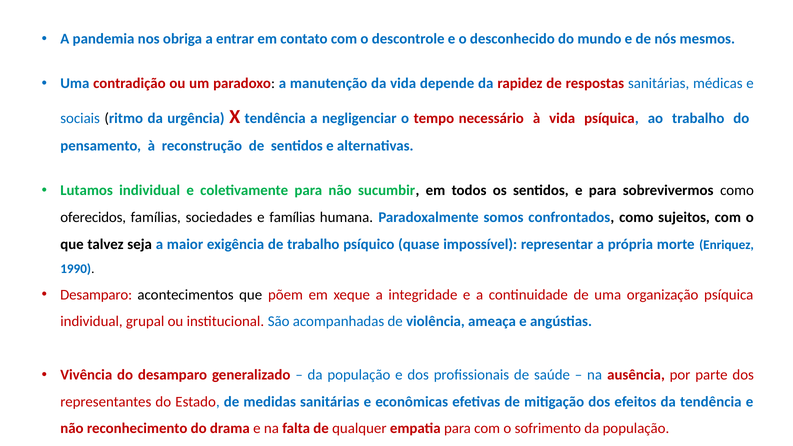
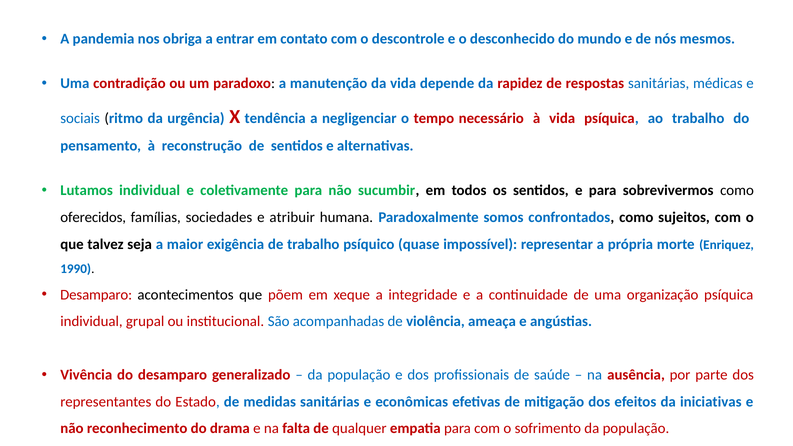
e famílias: famílias -> atribuir
da tendência: tendência -> iniciativas
